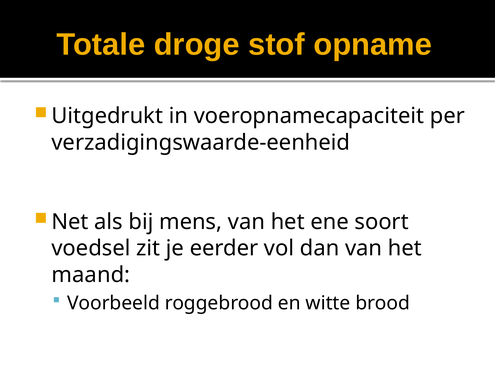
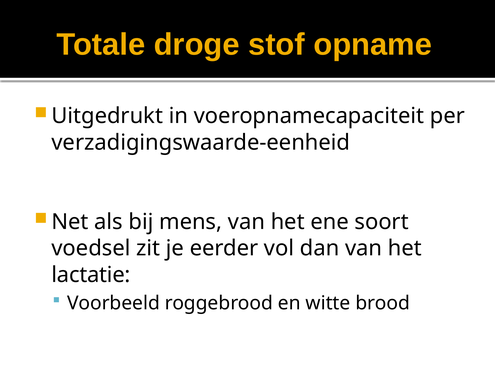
maand: maand -> lactatie
